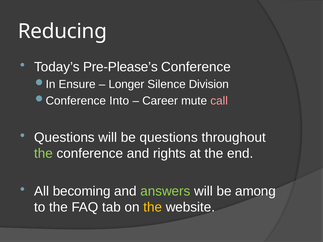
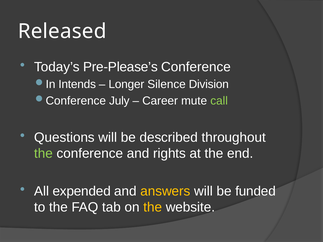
Reducing: Reducing -> Released
Ensure: Ensure -> Intends
Into: Into -> July
call colour: pink -> light green
be questions: questions -> described
becoming: becoming -> expended
answers colour: light green -> yellow
among: among -> funded
